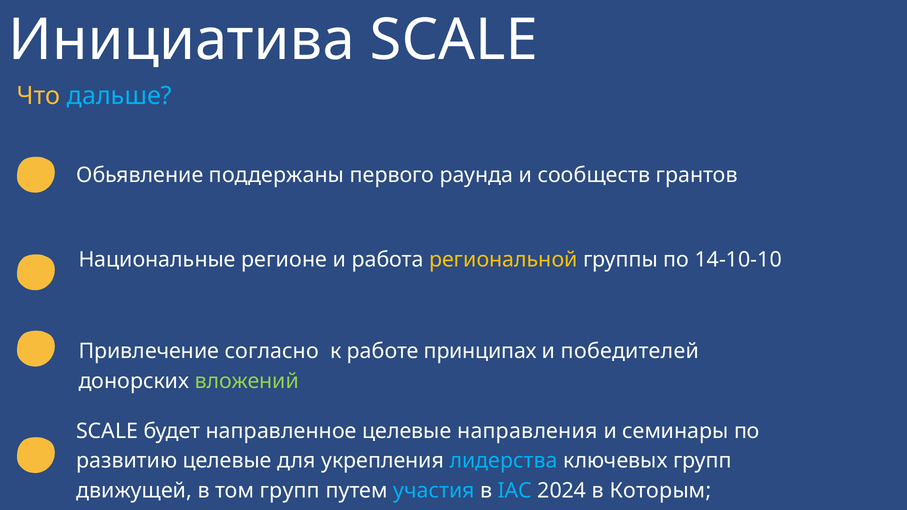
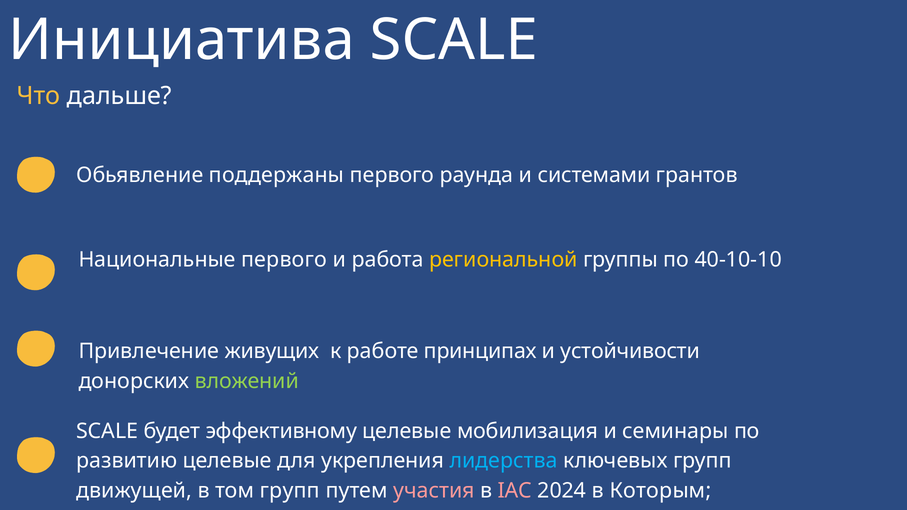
дальше colour: light blue -> white
сообществ: сообществ -> системами
Национальные регионе: регионе -> первого
14-10-10: 14-10-10 -> 40-10-10
согласно: согласно -> живущих
победителей: победителей -> устойчивости
направленное: направленное -> эффективному
направления: направления -> мобилизация
участия colour: light blue -> pink
IAC colour: light blue -> pink
